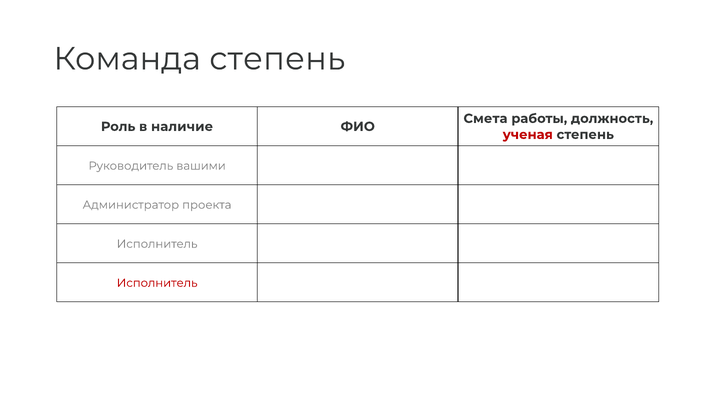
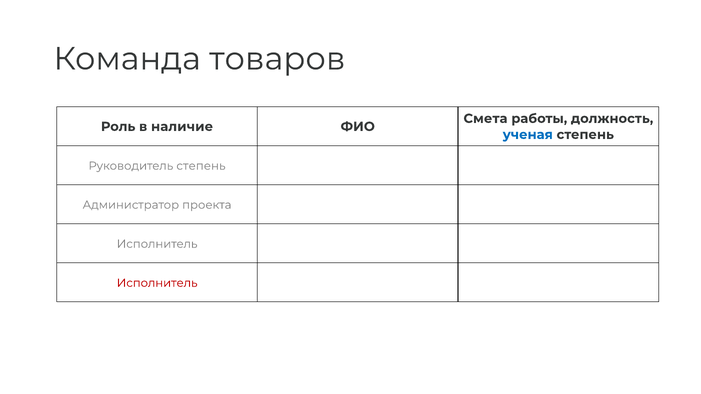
Команда степень: степень -> товаров
ученая colour: red -> blue
Руководитель вашими: вашими -> степень
